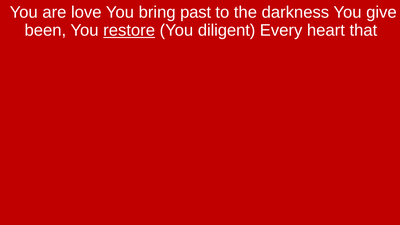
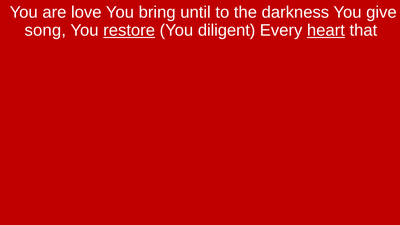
past: past -> until
been: been -> song
heart underline: none -> present
